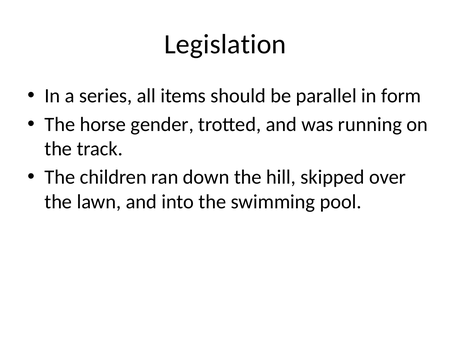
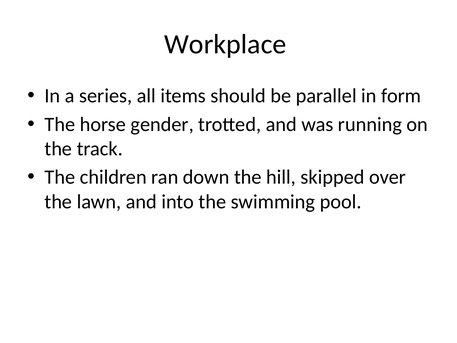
Legislation: Legislation -> Workplace
